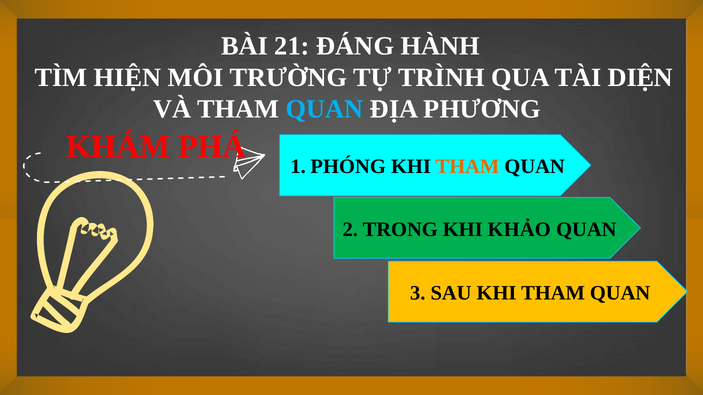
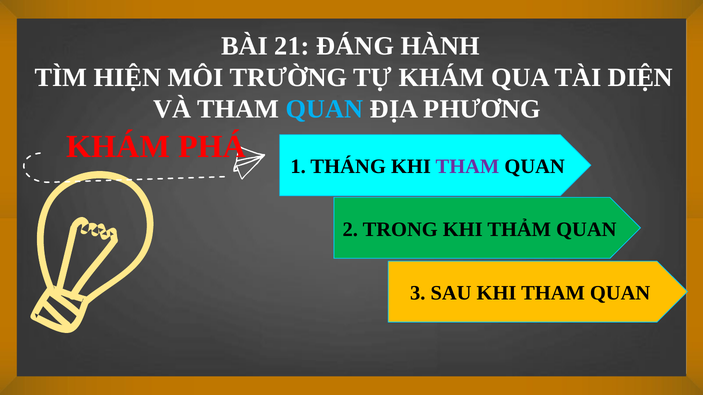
TỰ TRÌNH: TRÌNH -> KHÁM
PHÓNG: PHÓNG -> THÁNG
THAM at (467, 167) colour: orange -> purple
KHẢO: KHẢO -> THẢM
